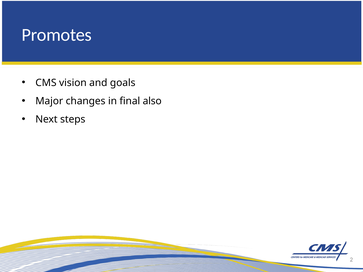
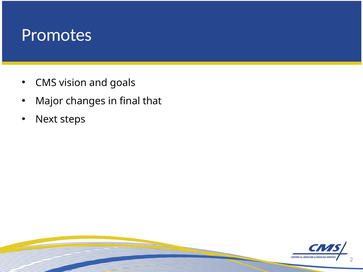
also: also -> that
